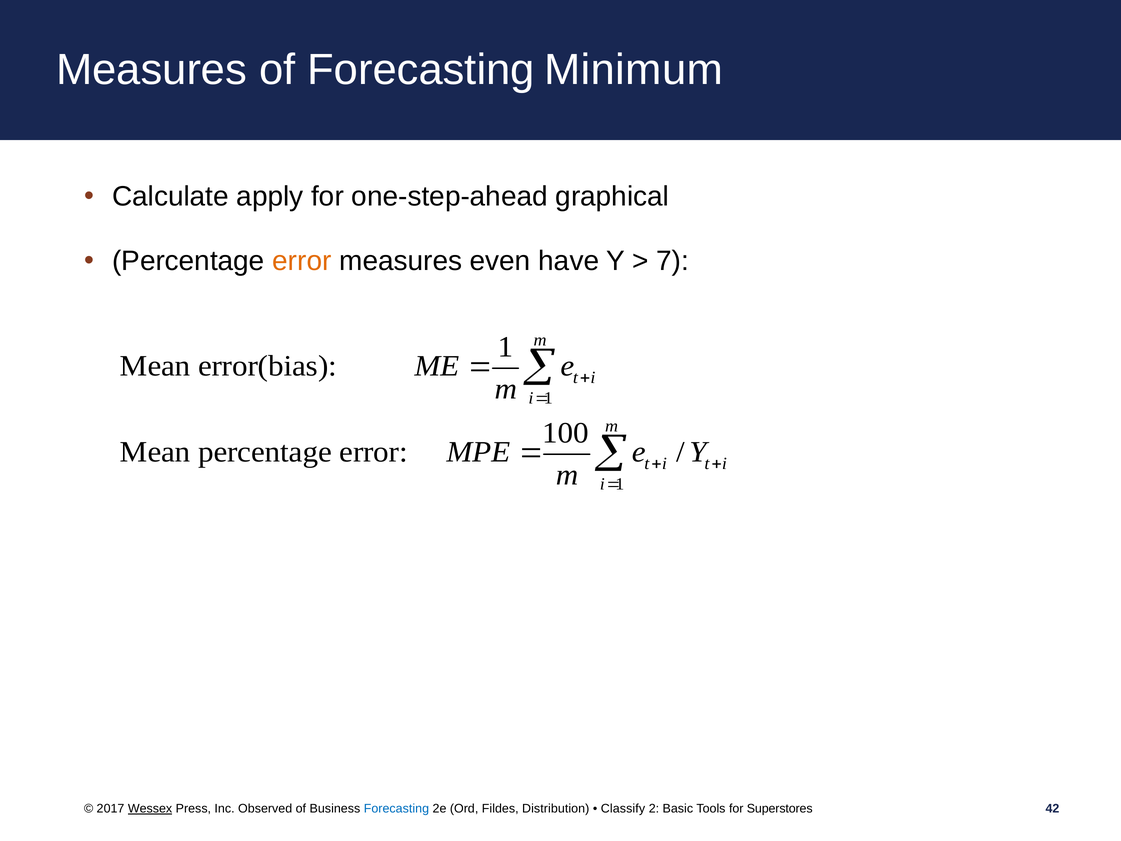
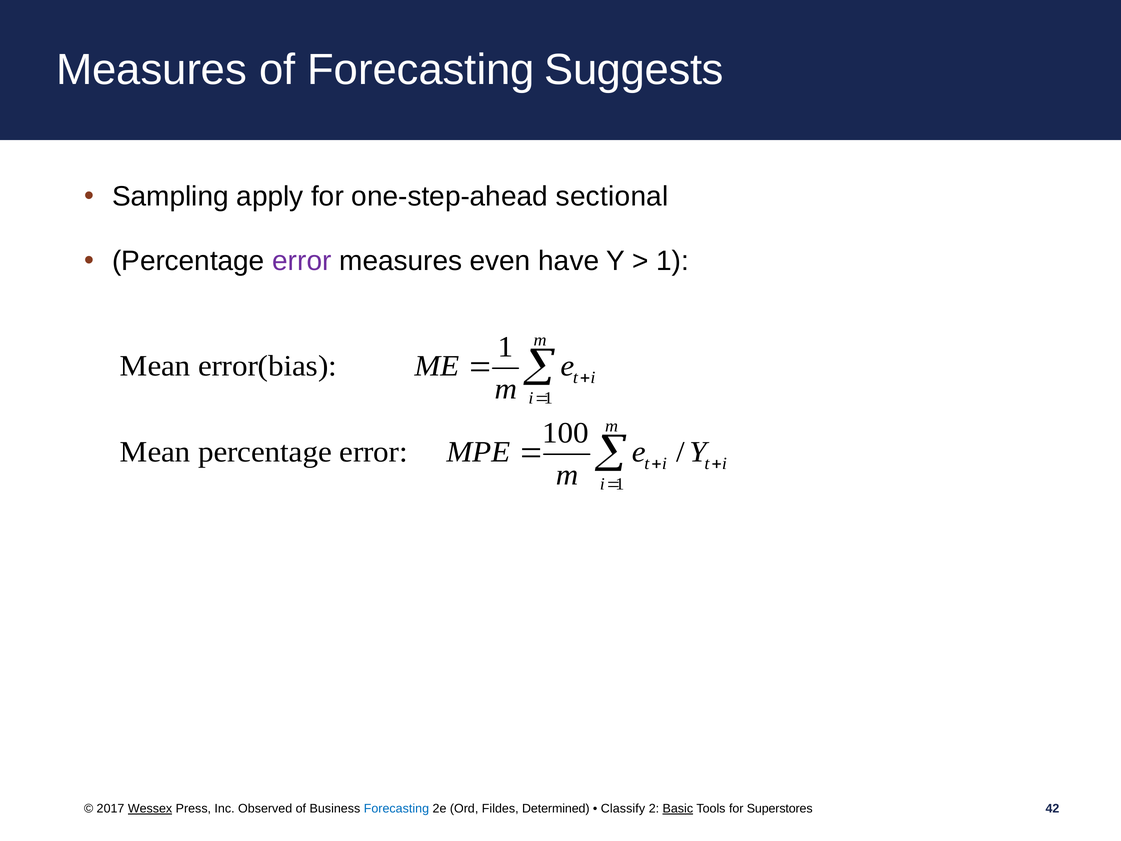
Minimum: Minimum -> Suggests
Calculate: Calculate -> Sampling
graphical: graphical -> sectional
error at (302, 261) colour: orange -> purple
7 at (673, 261): 7 -> 1
Distribution: Distribution -> Determined
Basic underline: none -> present
